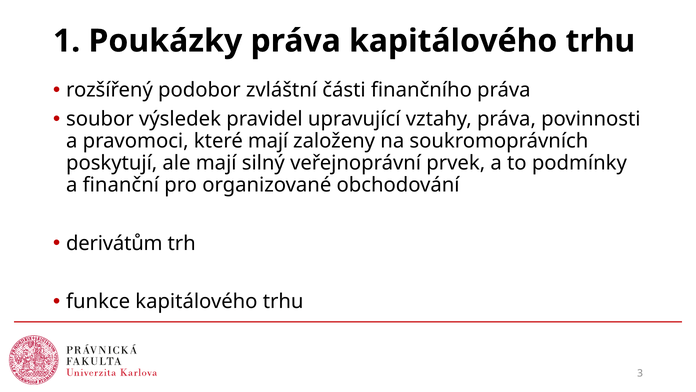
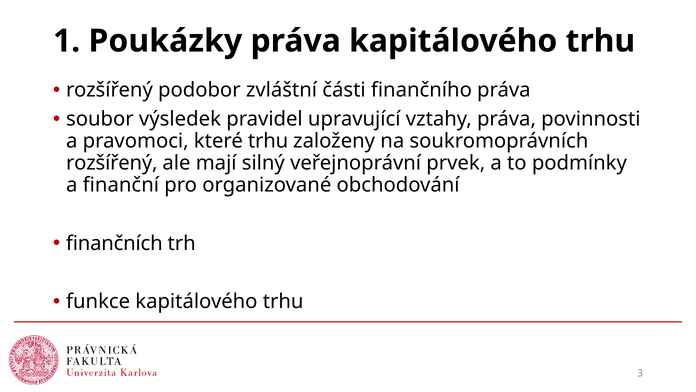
které mají: mají -> trhu
poskytují at (112, 163): poskytují -> rozšířený
derivátům: derivátům -> finančních
